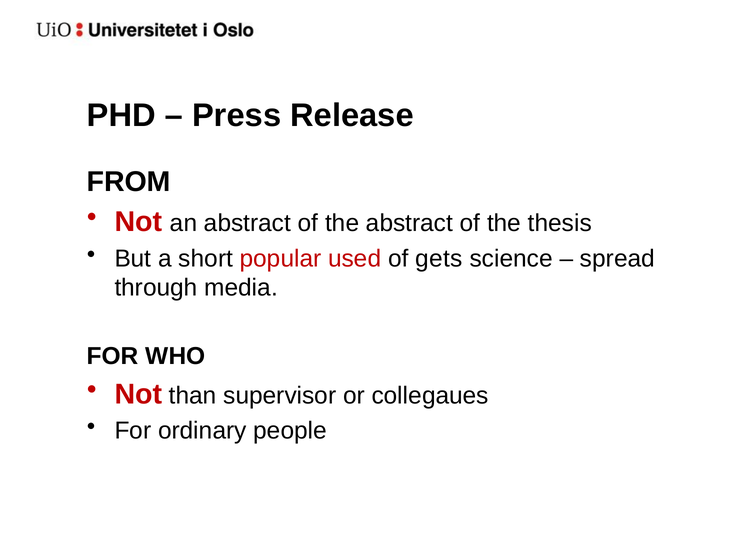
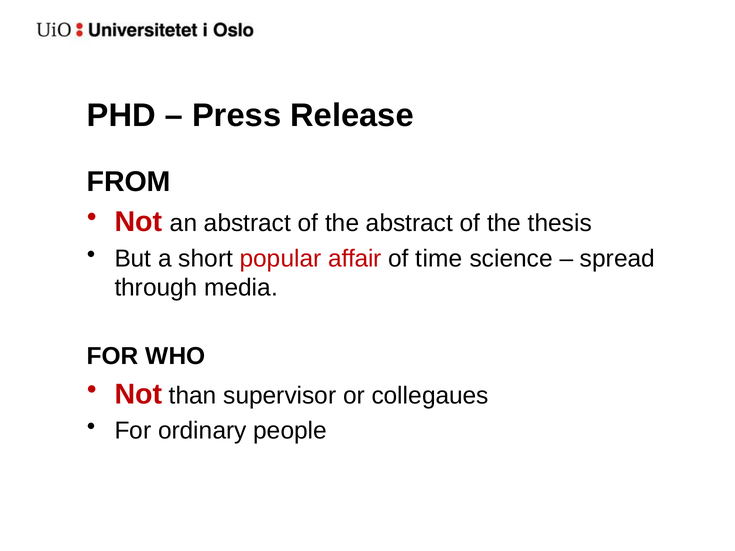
used: used -> affair
gets: gets -> time
